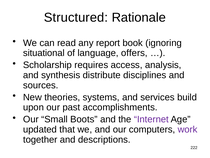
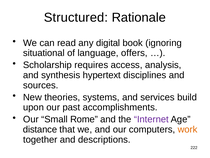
report: report -> digital
distribute: distribute -> hypertext
Boots: Boots -> Rome
updated: updated -> distance
work colour: purple -> orange
